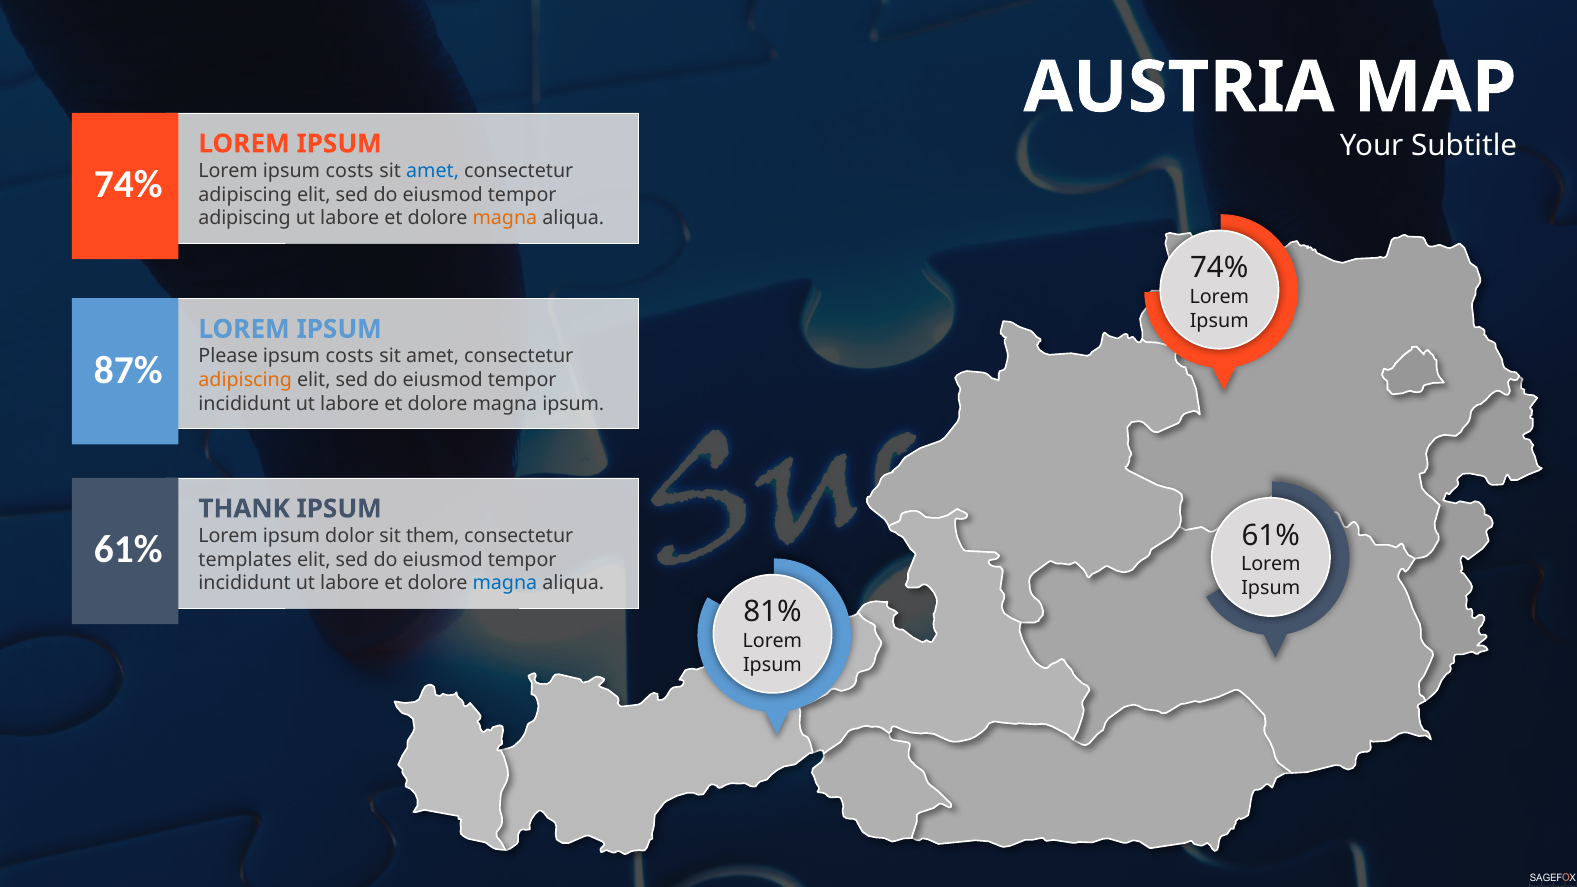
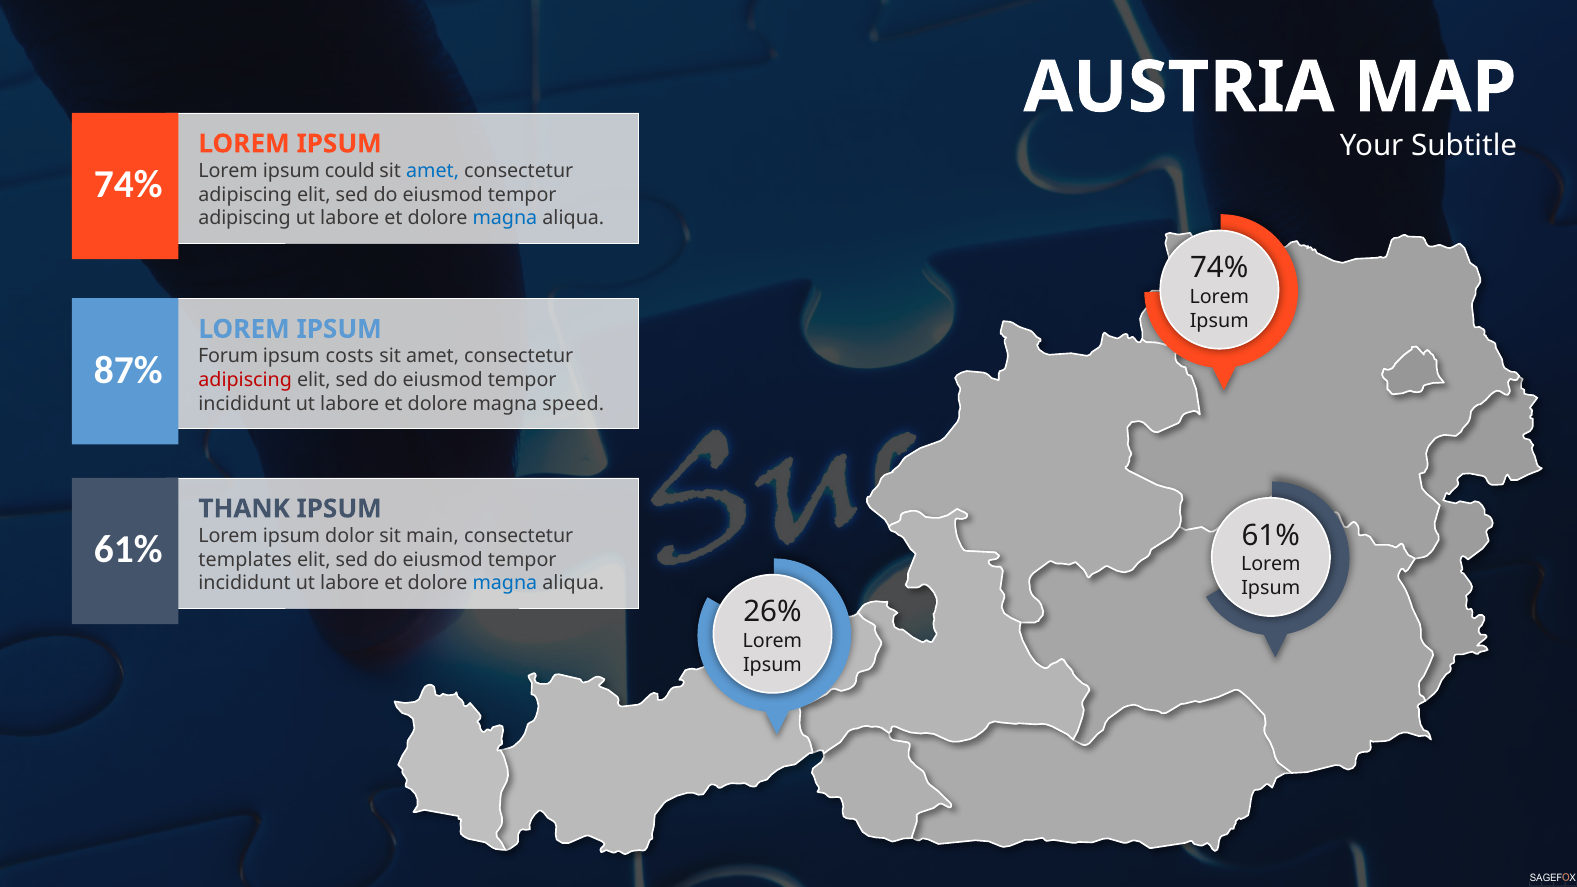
Lorem ipsum costs: costs -> could
magna at (505, 218) colour: orange -> blue
Please: Please -> Forum
adipiscing at (245, 380) colour: orange -> red
magna ipsum: ipsum -> speed
them: them -> main
81%: 81% -> 26%
